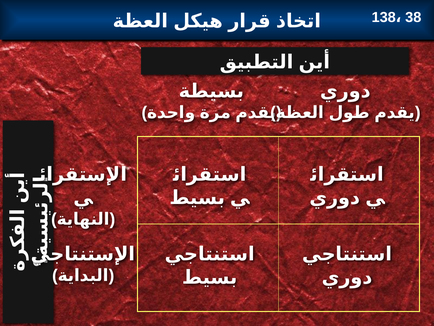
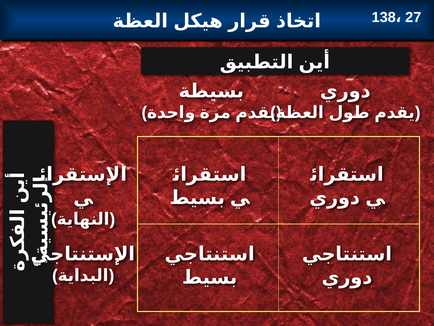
38: 38 -> 27
